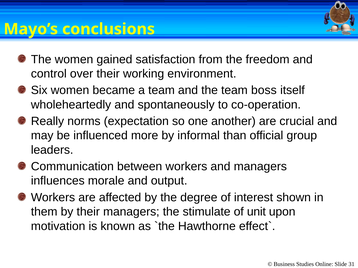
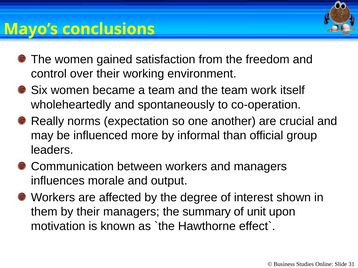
boss: boss -> work
stimulate: stimulate -> summary
